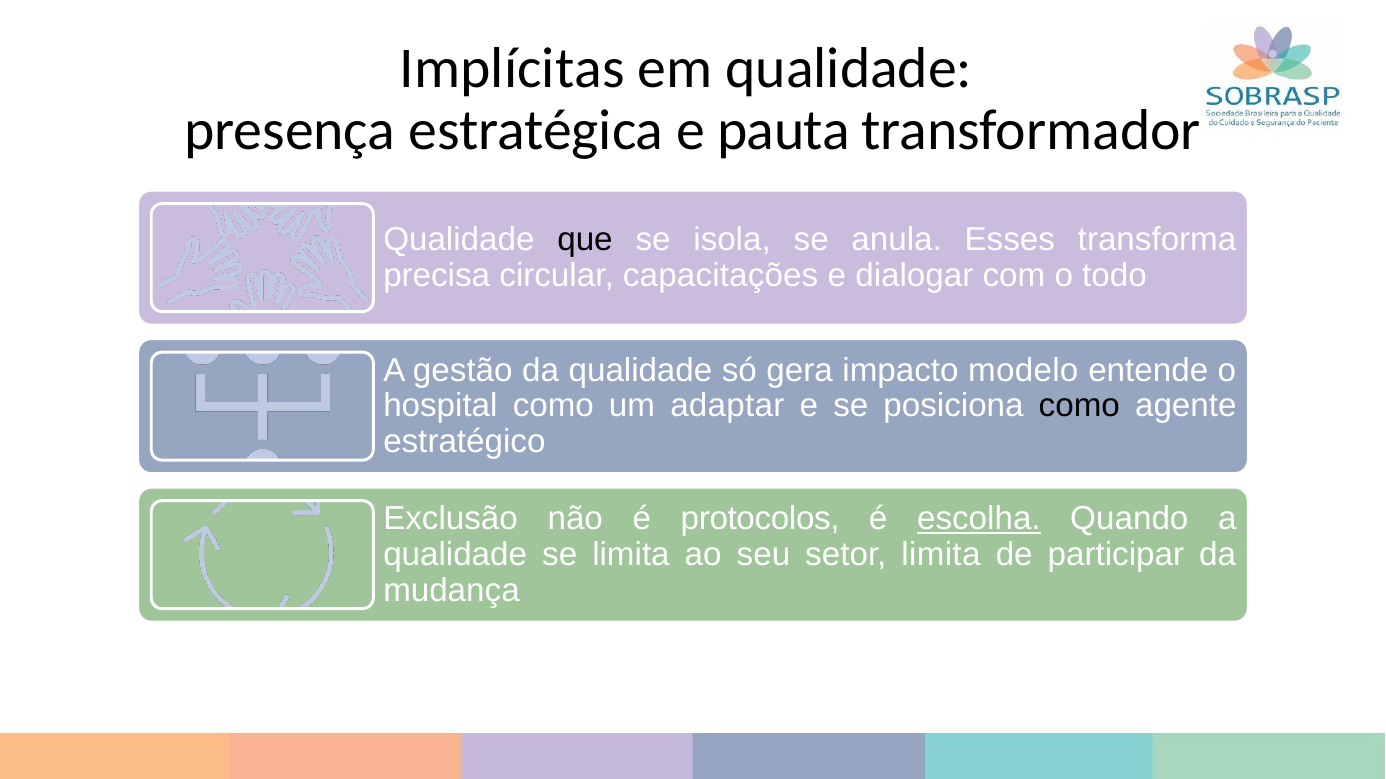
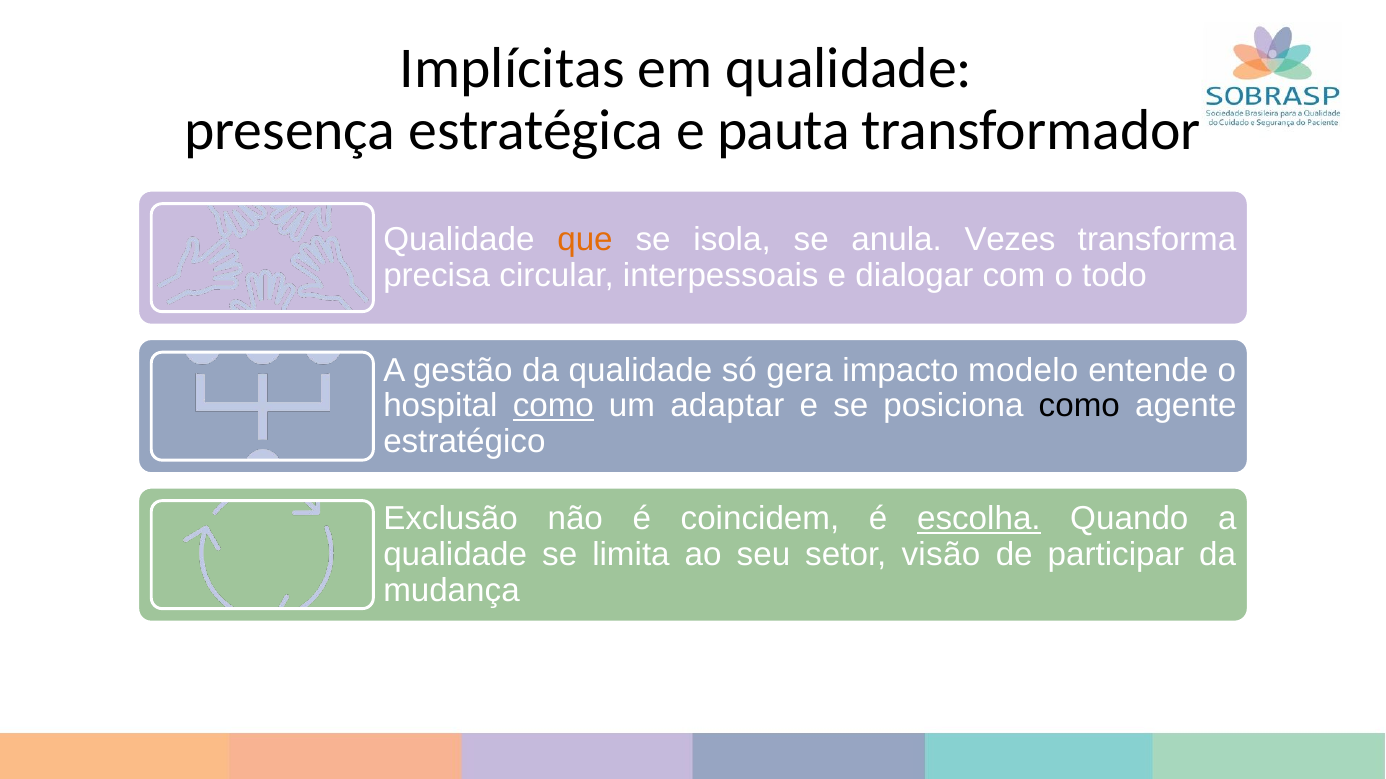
que colour: black -> orange
Esses: Esses -> Vezes
capacitações: capacitações -> interpessoais
como at (553, 406) underline: none -> present
protocolos: protocolos -> coincidem
setor limita: limita -> visão
